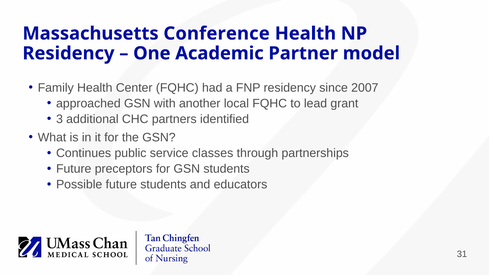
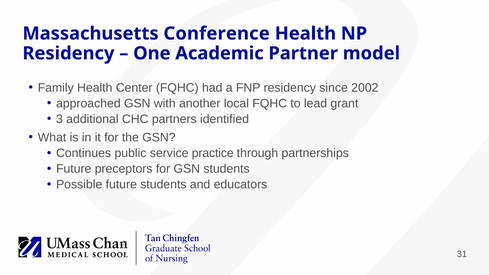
2007: 2007 -> 2002
classes: classes -> practice
